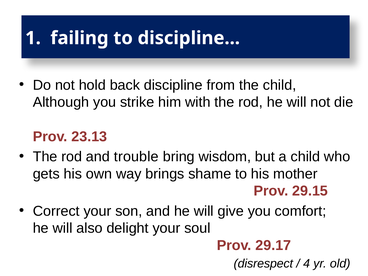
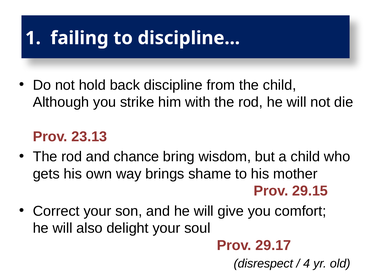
trouble: trouble -> chance
